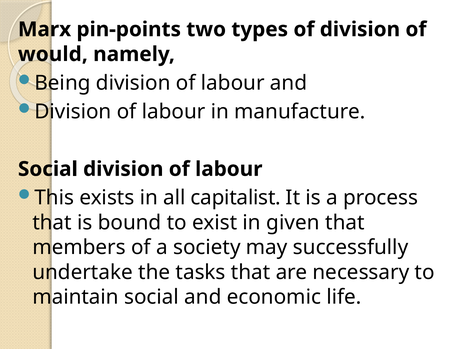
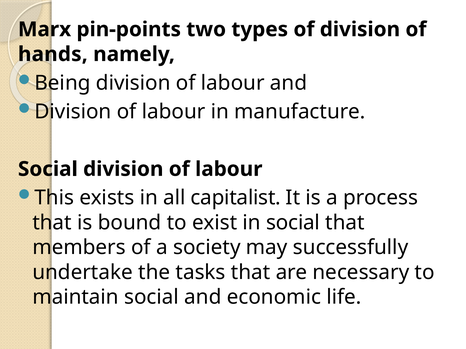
would: would -> hands
in given: given -> social
